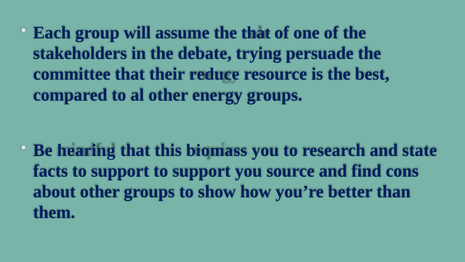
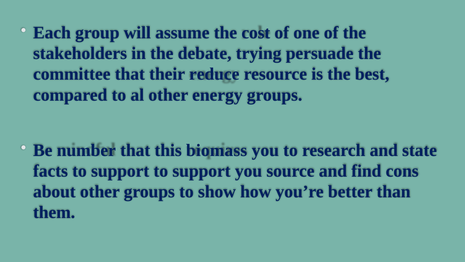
the that: that -> cost
hearing: hearing -> number
